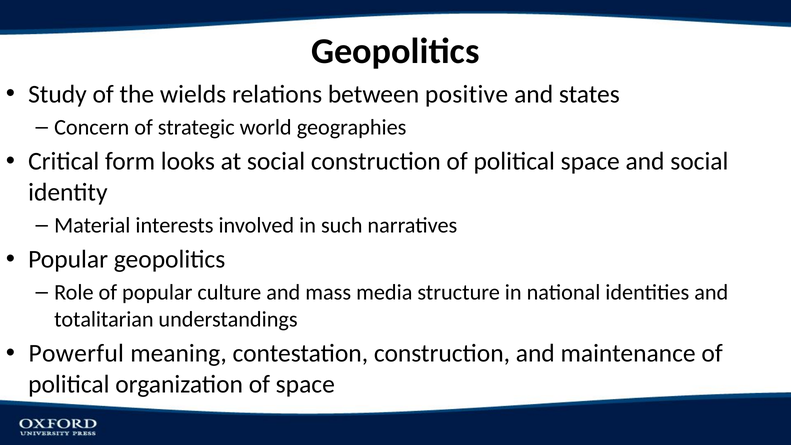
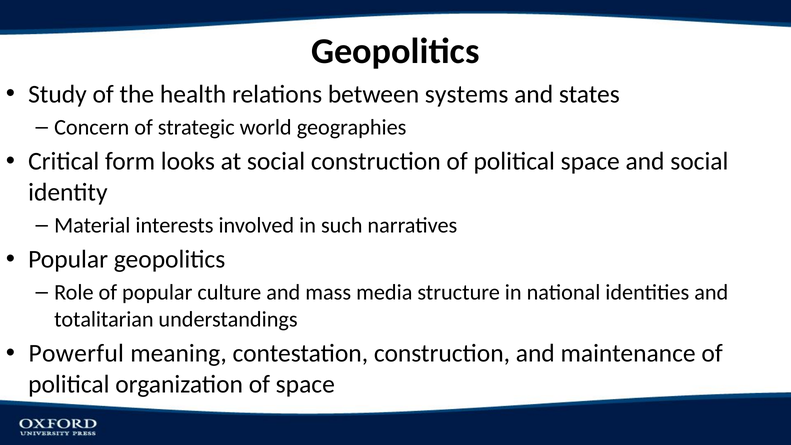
wields: wields -> health
positive: positive -> systems
